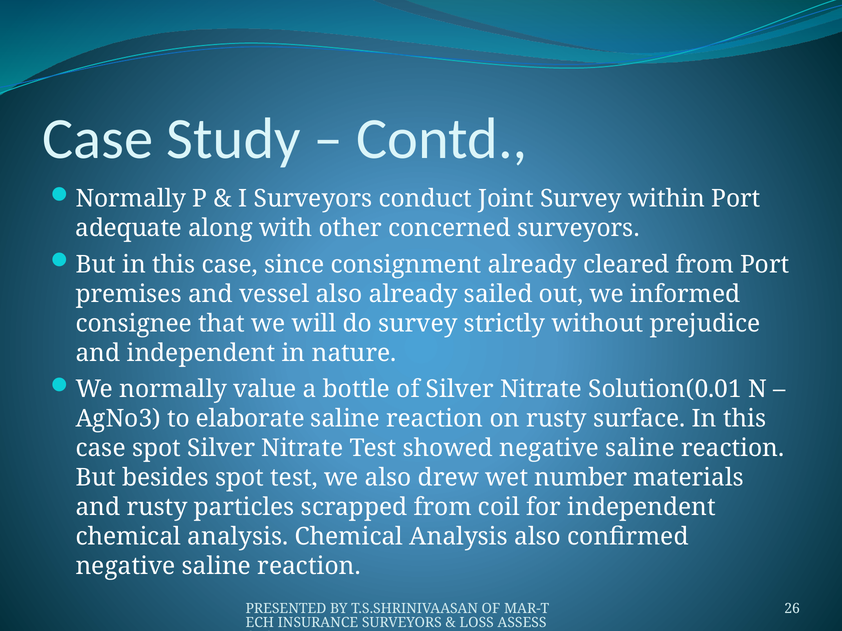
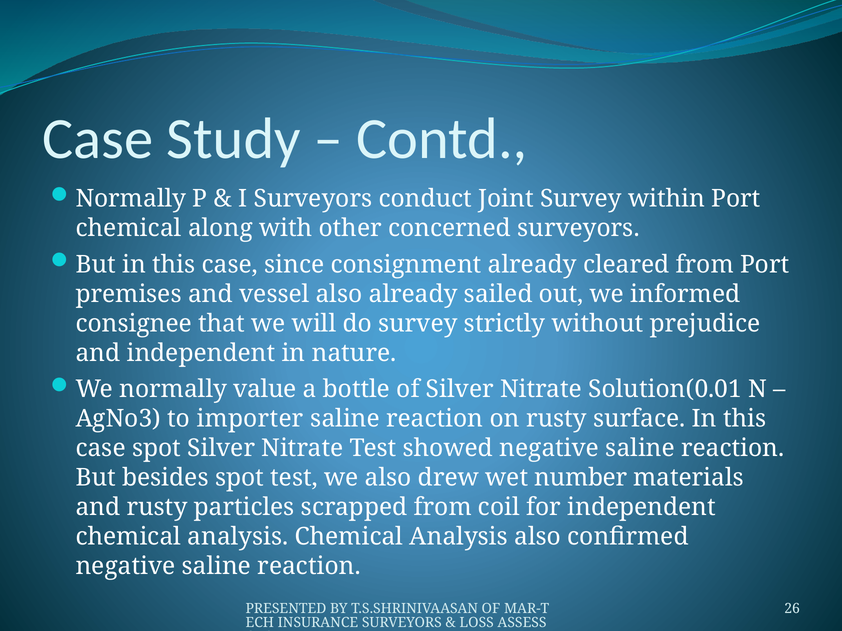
adequate at (129, 228): adequate -> chemical
elaborate: elaborate -> importer
